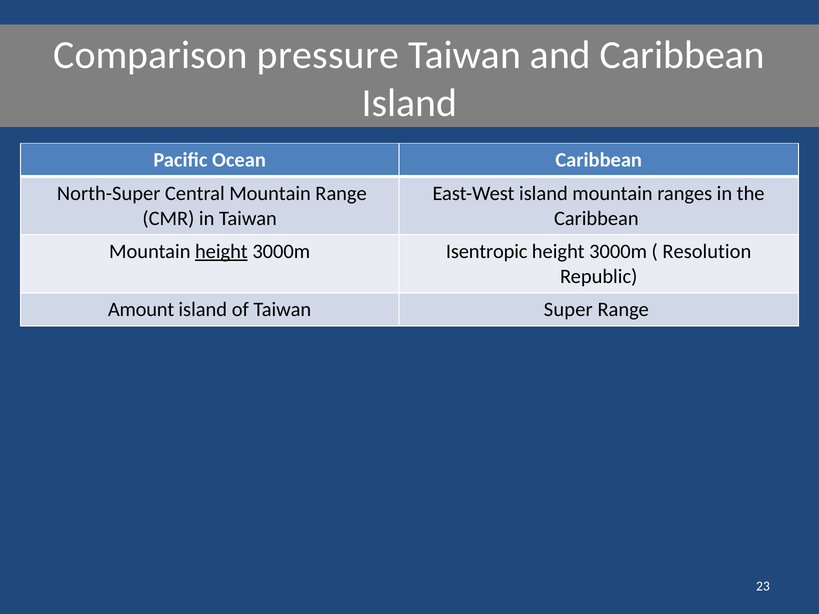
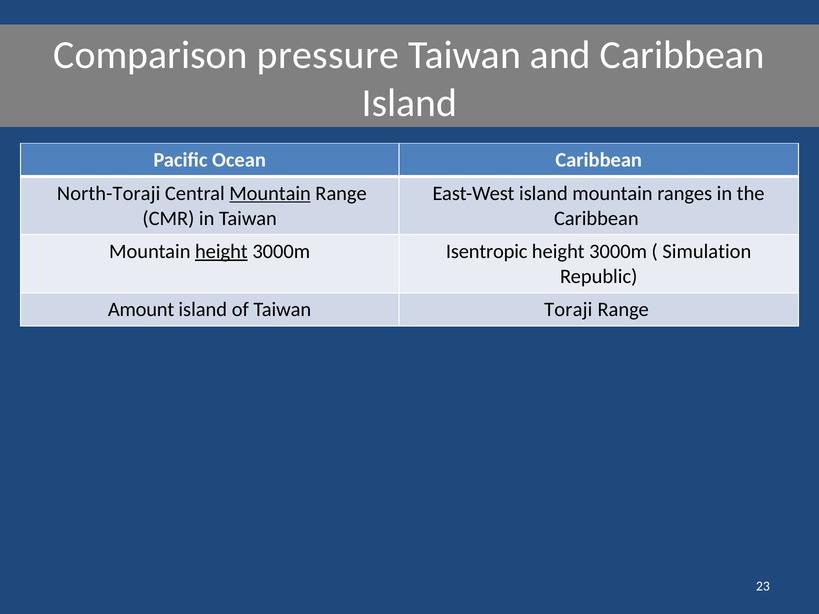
North-Super: North-Super -> North-Toraji
Mountain at (270, 193) underline: none -> present
Resolution: Resolution -> Simulation
Super: Super -> Toraji
